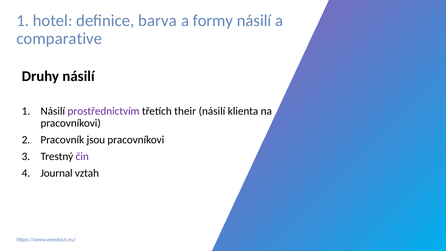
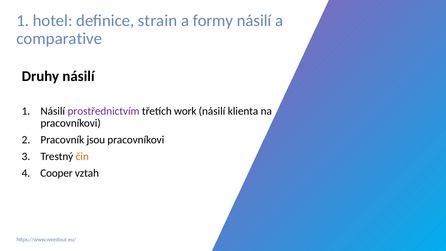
barva: barva -> strain
their: their -> work
čin colour: purple -> orange
Journal: Journal -> Cooper
